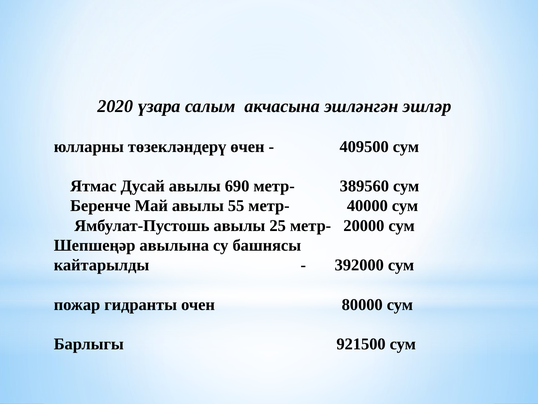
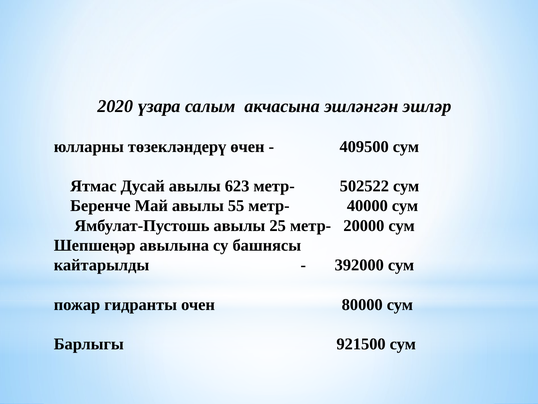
690: 690 -> 623
389560: 389560 -> 502522
